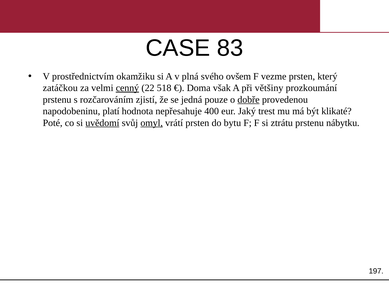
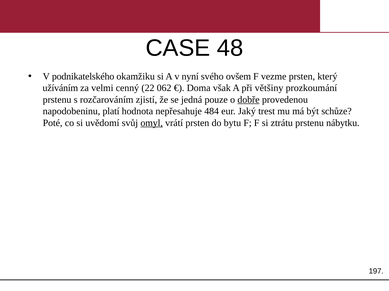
83: 83 -> 48
prostřednictvím: prostřednictvím -> podnikatelského
plná: plná -> nyní
zatáčkou: zatáčkou -> užíváním
cenný underline: present -> none
518: 518 -> 062
400: 400 -> 484
klikaté: klikaté -> schůze
uvědomí underline: present -> none
